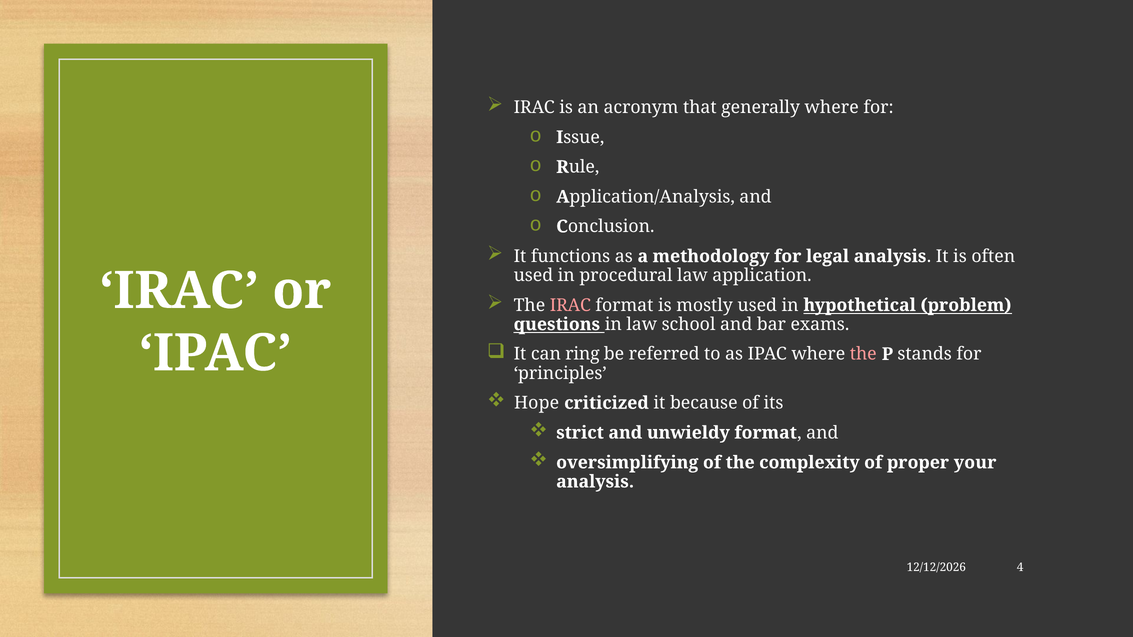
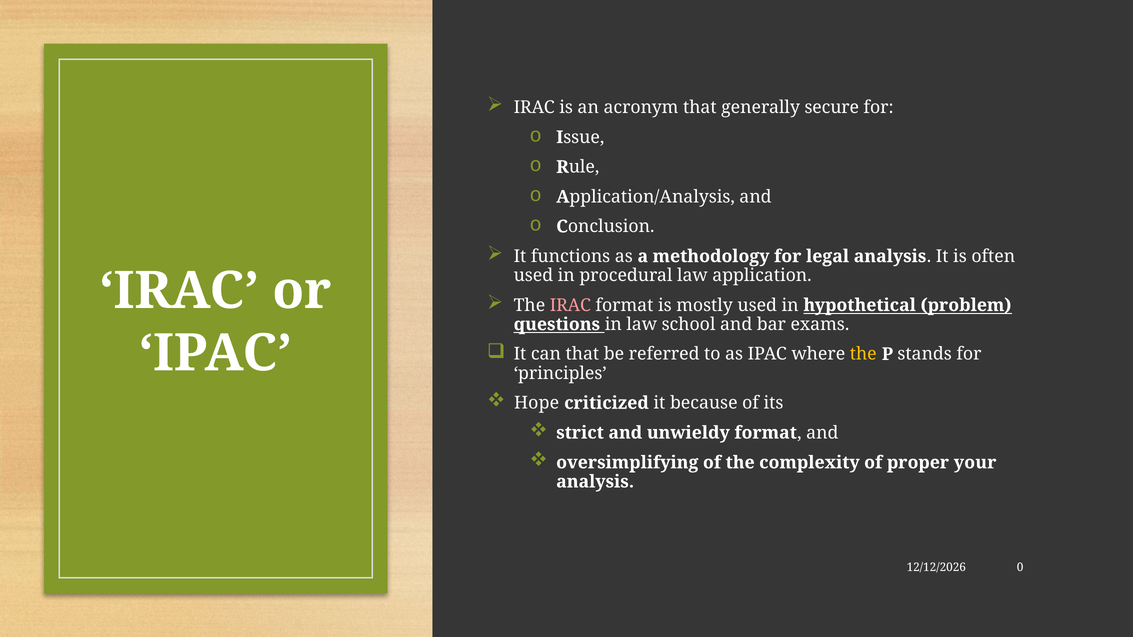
generally where: where -> secure
can ring: ring -> that
the at (863, 354) colour: pink -> yellow
4: 4 -> 0
